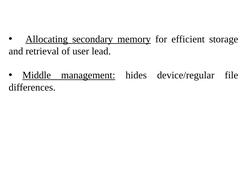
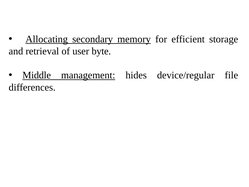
lead: lead -> byte
